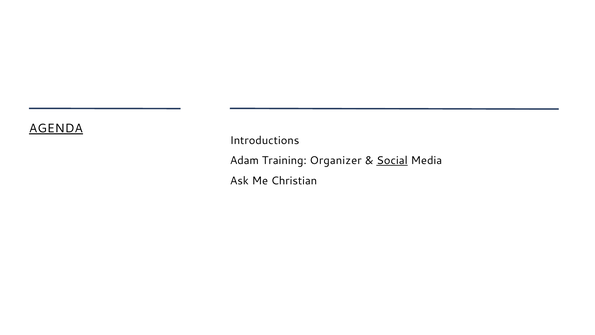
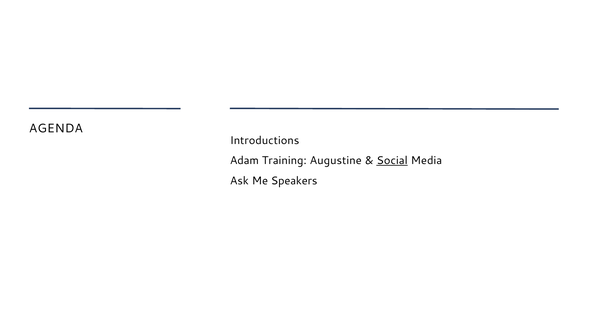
AGENDA underline: present -> none
Organizer: Organizer -> Augustine
Christian: Christian -> Speakers
